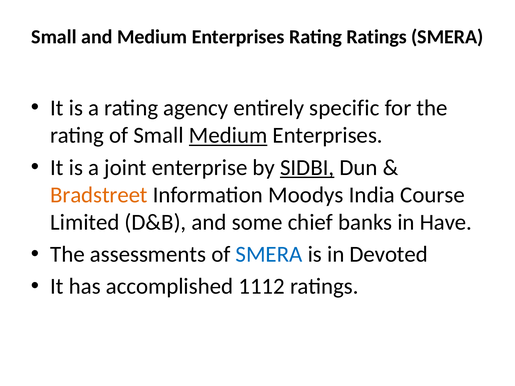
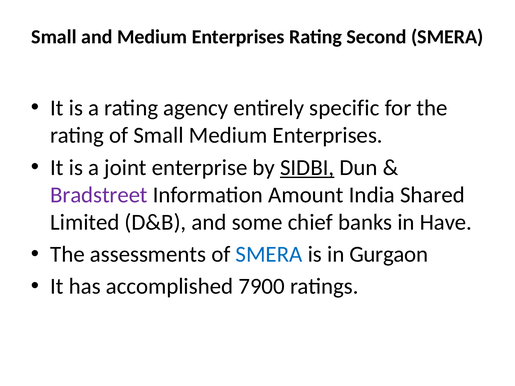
Rating Ratings: Ratings -> Second
Medium at (228, 136) underline: present -> none
Bradstreet colour: orange -> purple
Moodys: Moodys -> Amount
Course: Course -> Shared
Devoted: Devoted -> Gurgaon
1112: 1112 -> 7900
